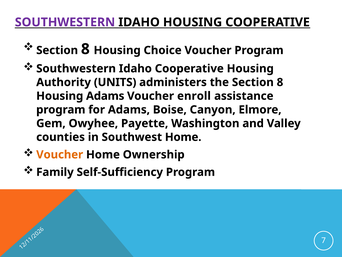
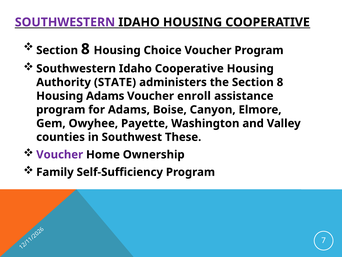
UNITS: UNITS -> STATE
Southwest Home: Home -> These
Voucher at (60, 154) colour: orange -> purple
